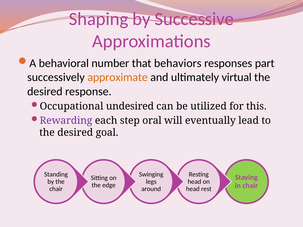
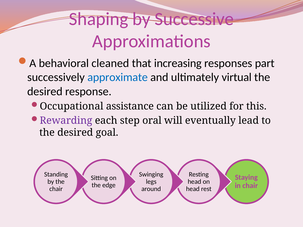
number: number -> cleaned
behaviors: behaviors -> increasing
approximate colour: orange -> blue
undesired: undesired -> assistance
